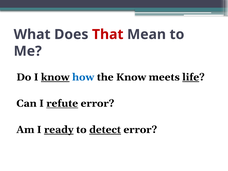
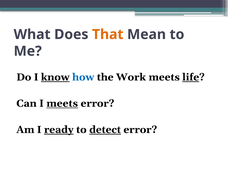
That colour: red -> orange
the Know: Know -> Work
I refute: refute -> meets
